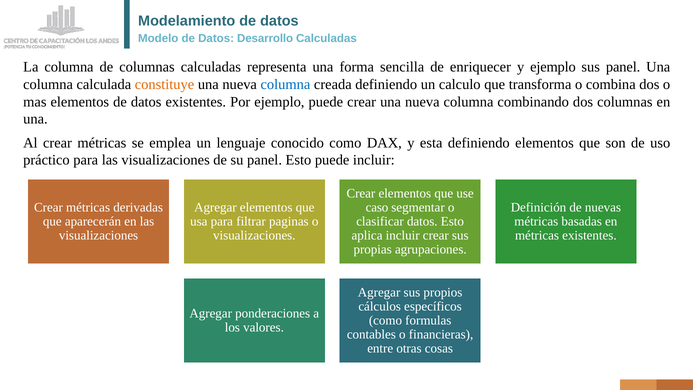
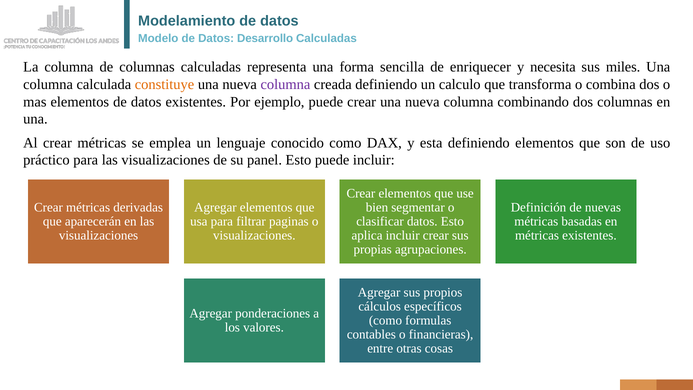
y ejemplo: ejemplo -> necesita
sus panel: panel -> miles
columna at (285, 84) colour: blue -> purple
caso: caso -> bien
